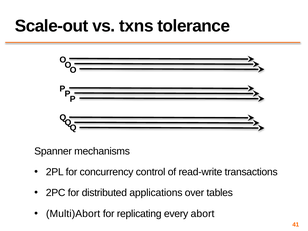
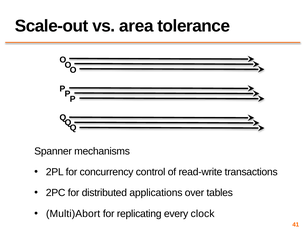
txns: txns -> area
abort: abort -> clock
